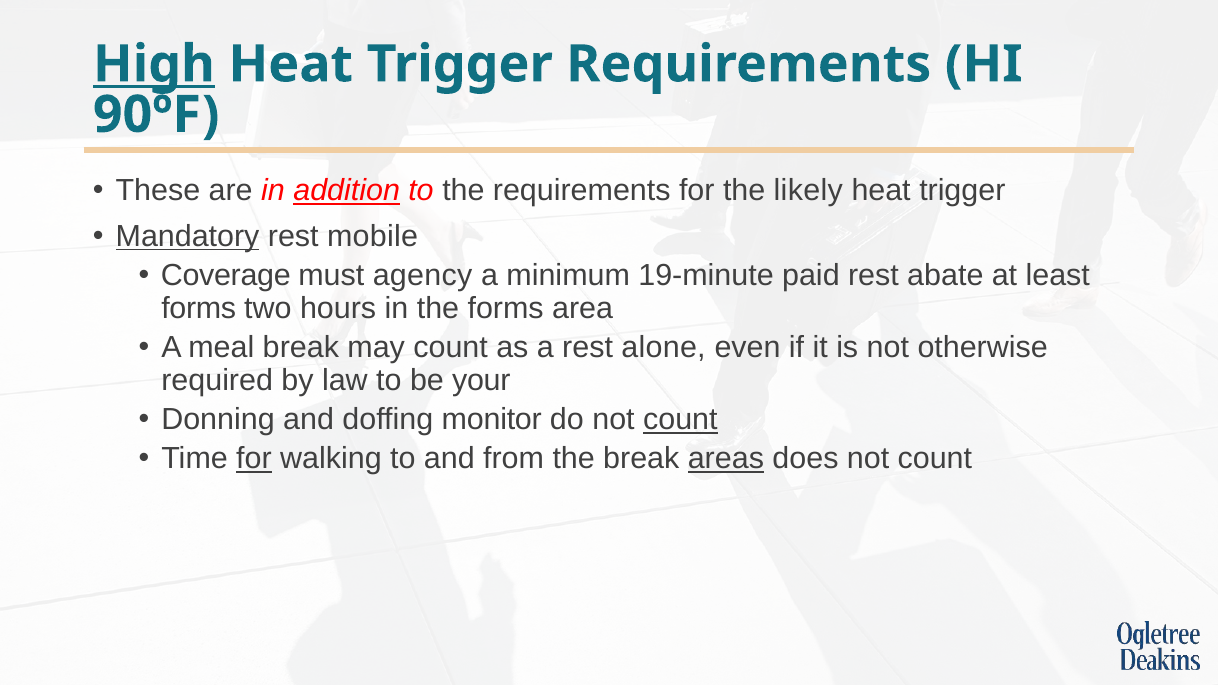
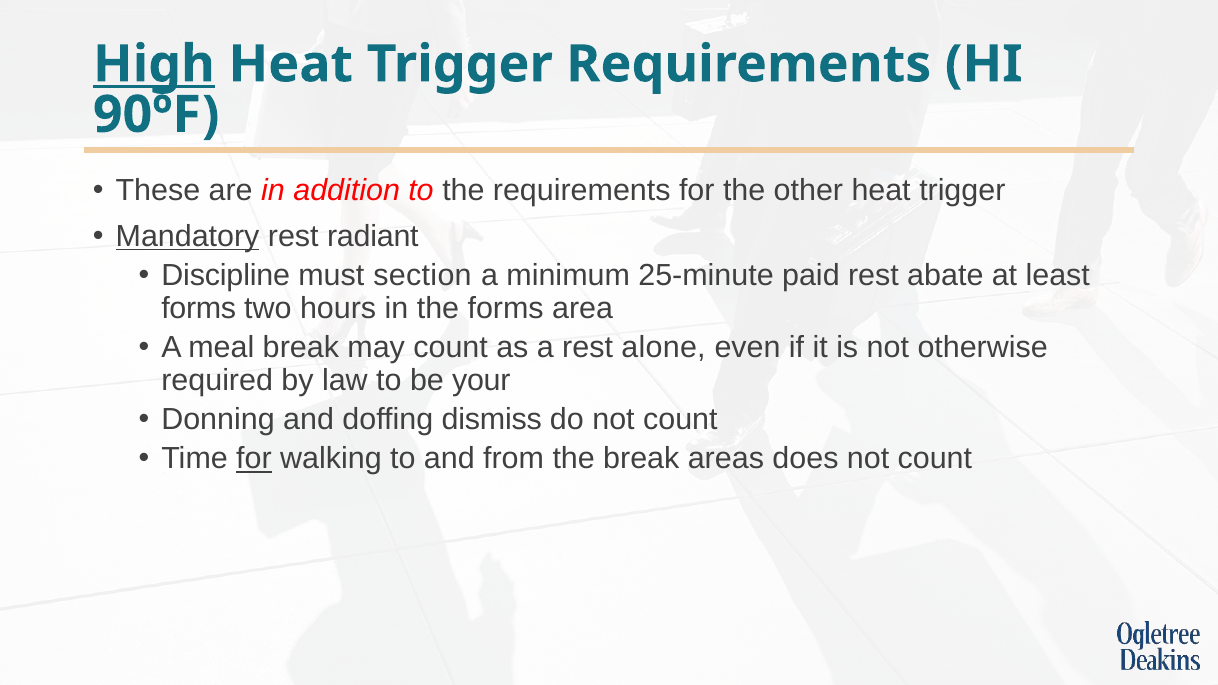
addition underline: present -> none
likely: likely -> other
mobile: mobile -> radiant
Coverage: Coverage -> Discipline
agency: agency -> section
19-minute: 19-minute -> 25-minute
monitor: monitor -> dismiss
count at (680, 420) underline: present -> none
areas underline: present -> none
